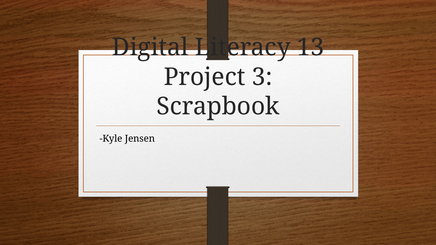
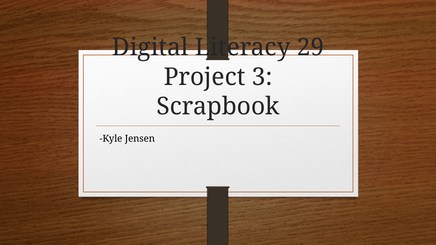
13: 13 -> 29
